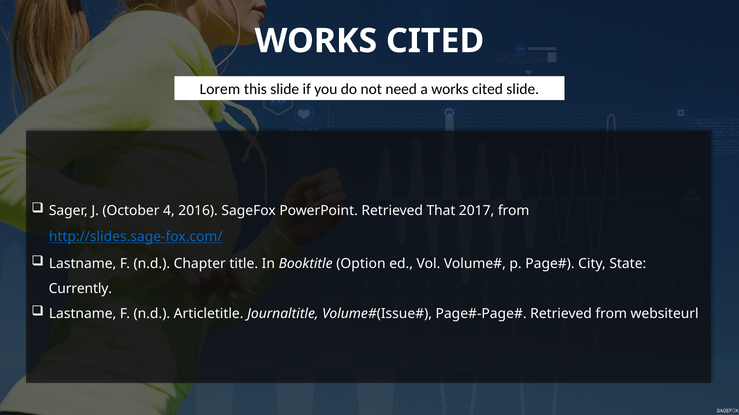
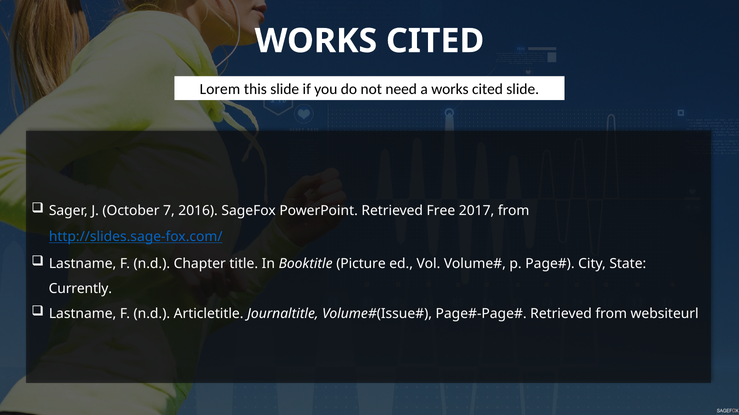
4: 4 -> 7
That: That -> Free
Option: Option -> Picture
